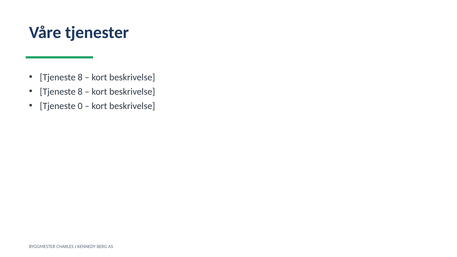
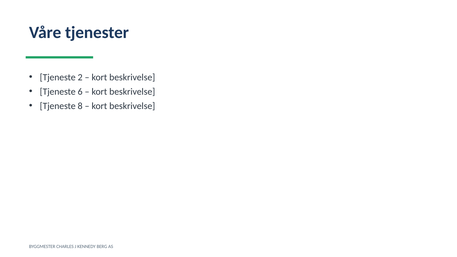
8 at (80, 77): 8 -> 2
8 at (80, 92): 8 -> 6
0: 0 -> 8
